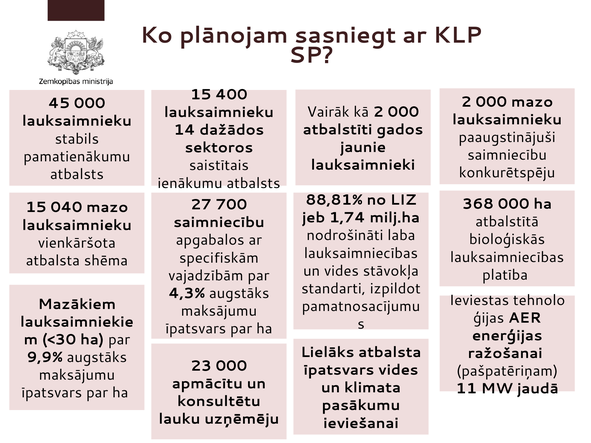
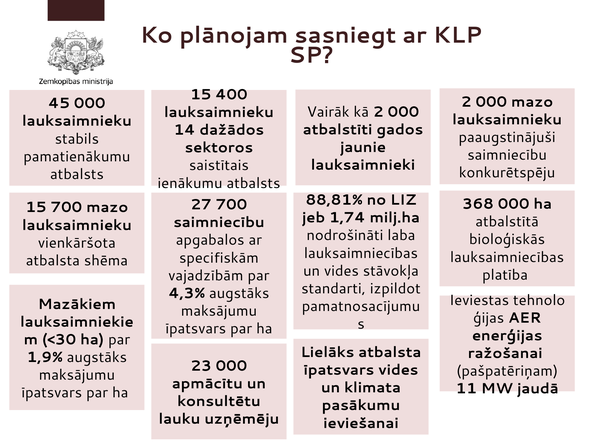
15 040: 040 -> 700
9,9%: 9,9% -> 1,9%
